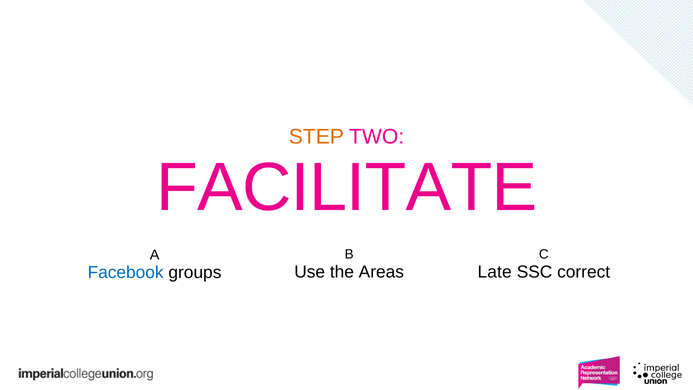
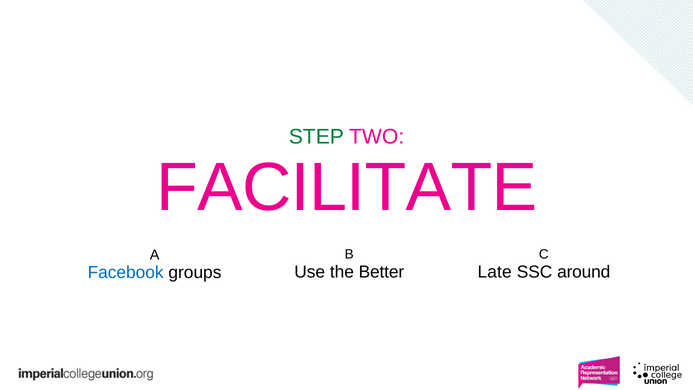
STEP colour: orange -> green
Areas: Areas -> Better
correct: correct -> around
